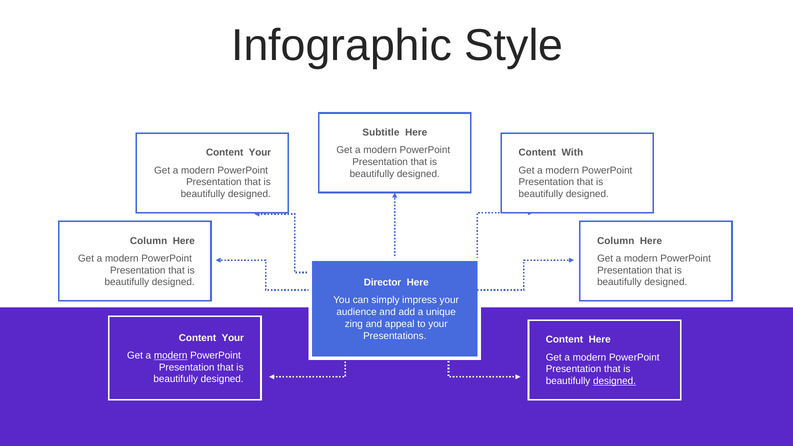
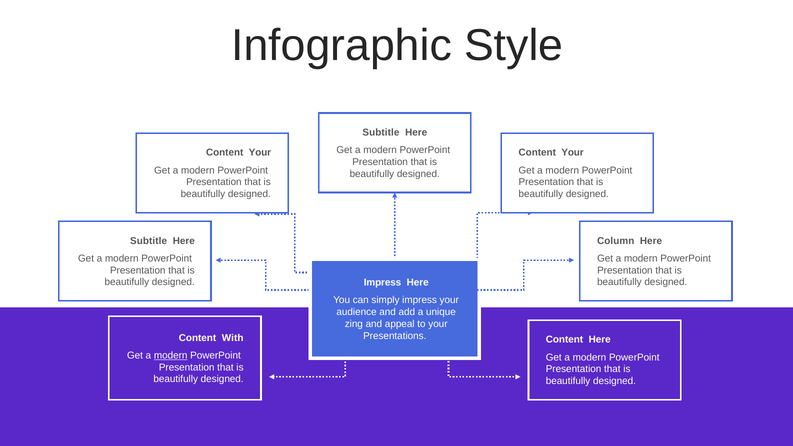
With at (572, 153): With -> Your
Column at (149, 241): Column -> Subtitle
Director at (383, 283): Director -> Impress
Your at (233, 338): Your -> With
designed at (615, 381) underline: present -> none
